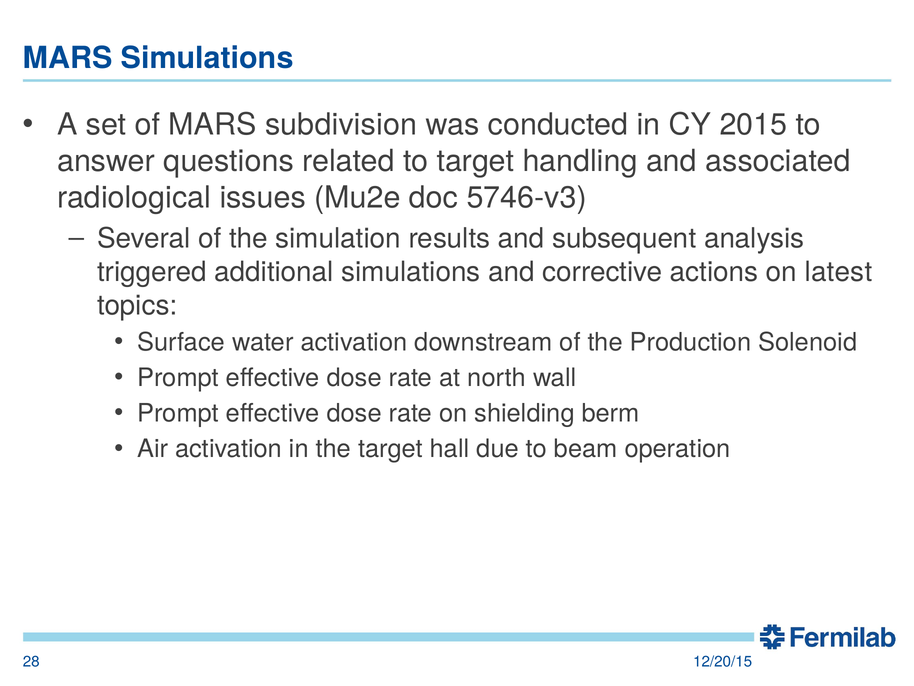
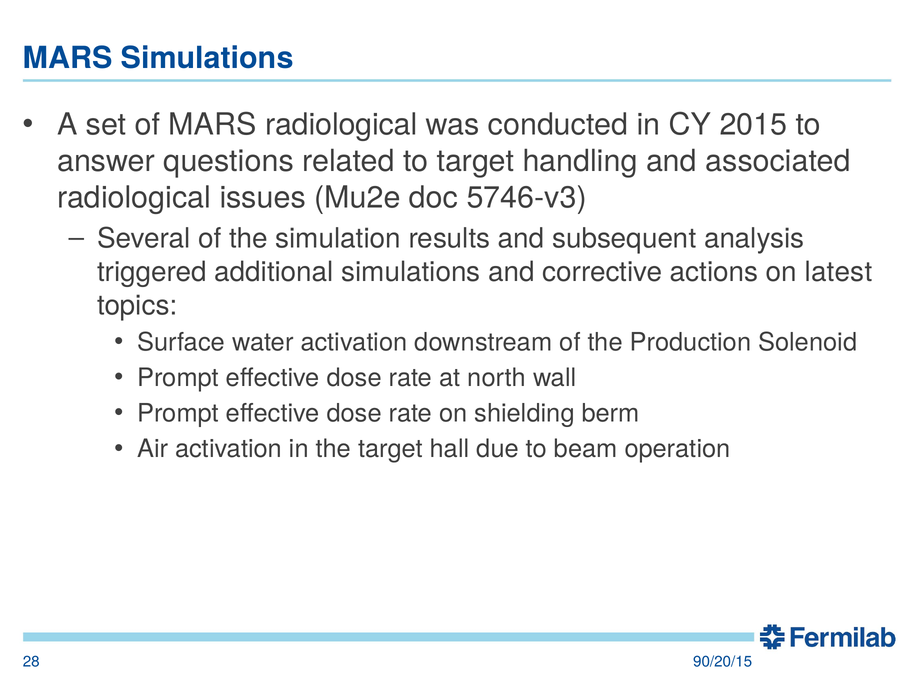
MARS subdivision: subdivision -> radiological
12/20/15: 12/20/15 -> 90/20/15
